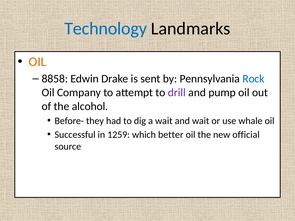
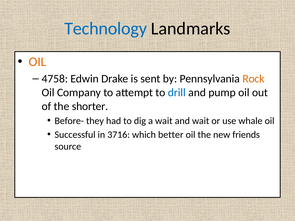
8858: 8858 -> 4758
Rock colour: blue -> orange
drill colour: purple -> blue
alcohol: alcohol -> shorter
1259: 1259 -> 3716
official: official -> friends
